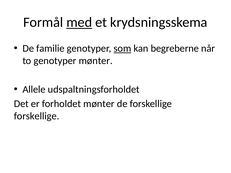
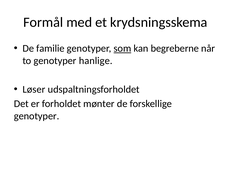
med underline: present -> none
genotyper mønter: mønter -> hanlige
Allele: Allele -> Løser
forskellige at (37, 116): forskellige -> genotyper
